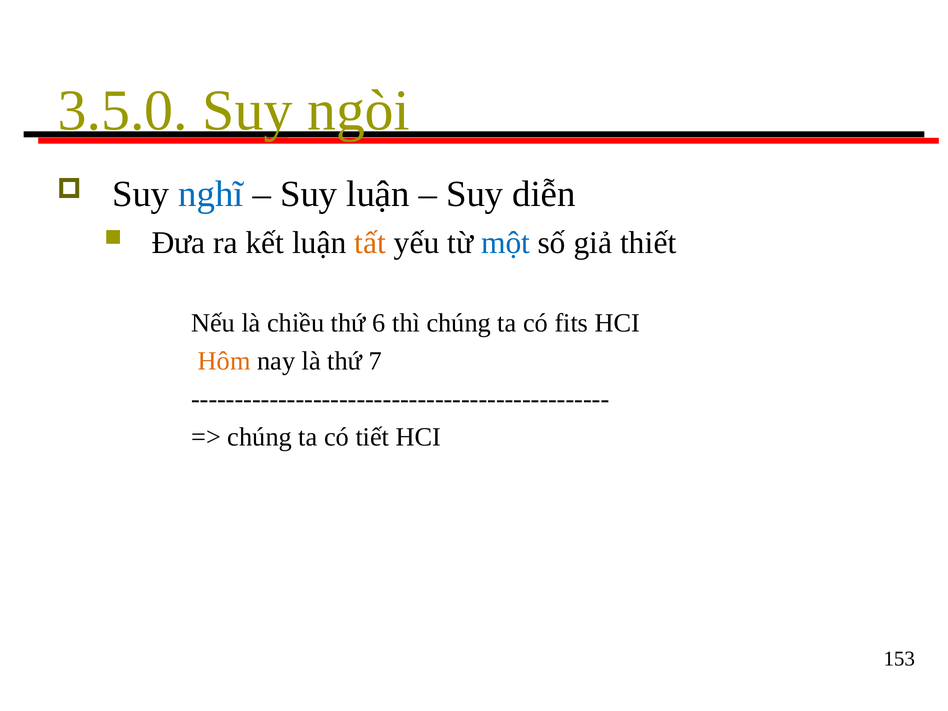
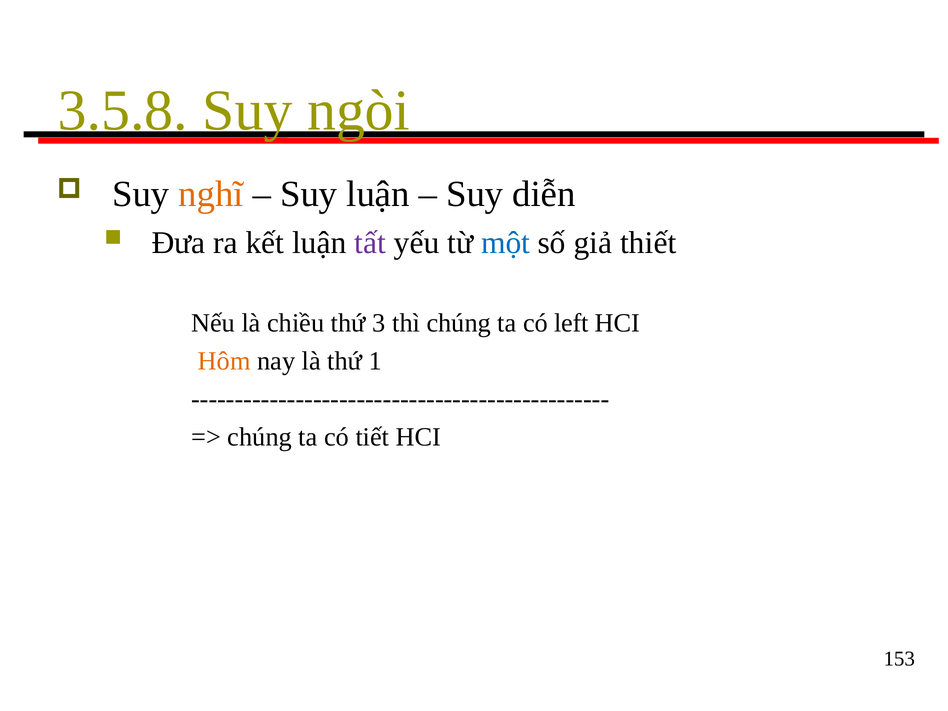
3.5.0: 3.5.0 -> 3.5.8
nghĩ colour: blue -> orange
tất colour: orange -> purple
6: 6 -> 3
fits: fits -> left
7: 7 -> 1
